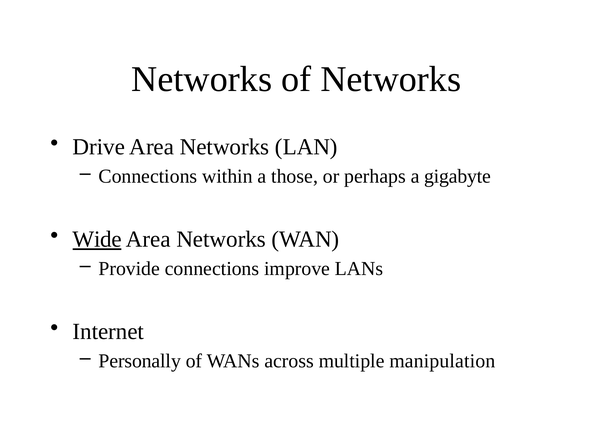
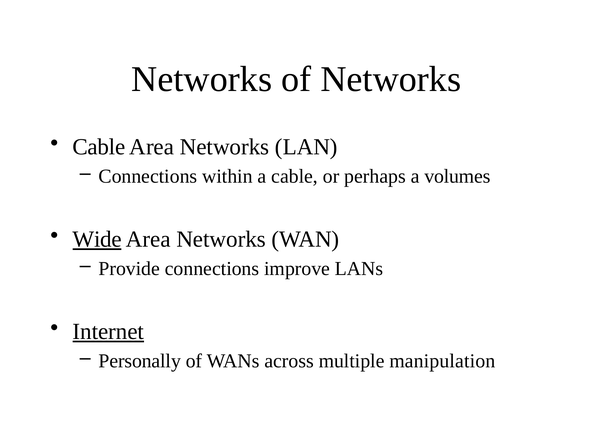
Drive at (99, 147): Drive -> Cable
a those: those -> cable
gigabyte: gigabyte -> volumes
Internet underline: none -> present
